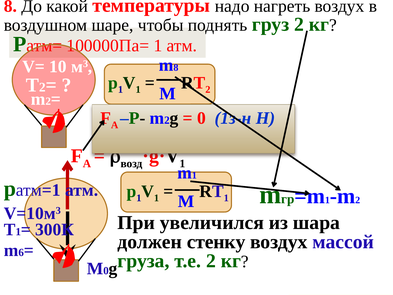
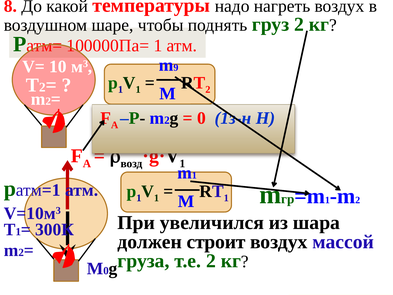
m 8: 8 -> 9
стенку: стенку -> строит
6 at (21, 252): 6 -> 2
